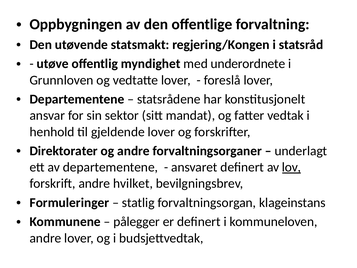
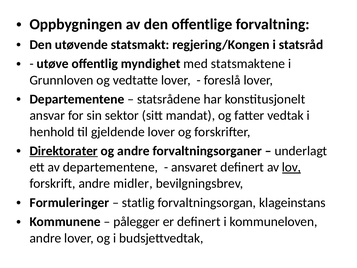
underordnete: underordnete -> statsmaktene
Direktorater underline: none -> present
hvilket: hvilket -> midler
